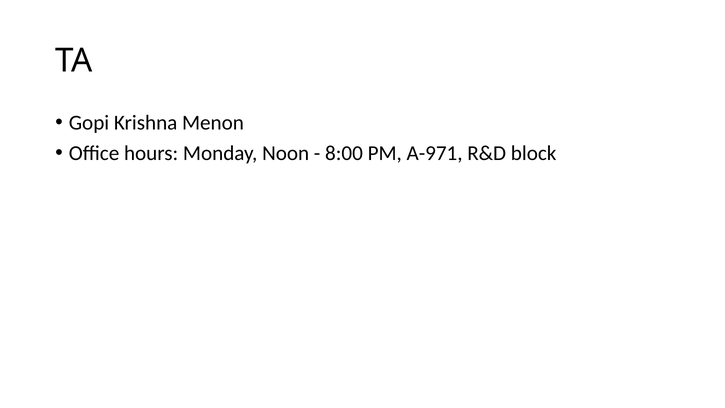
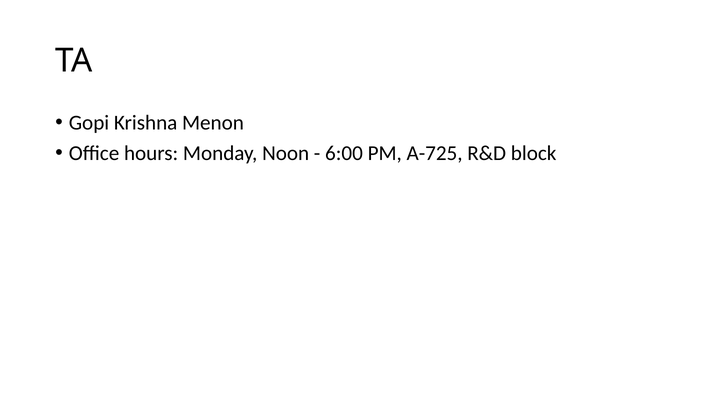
8:00: 8:00 -> 6:00
A-971: A-971 -> A-725
